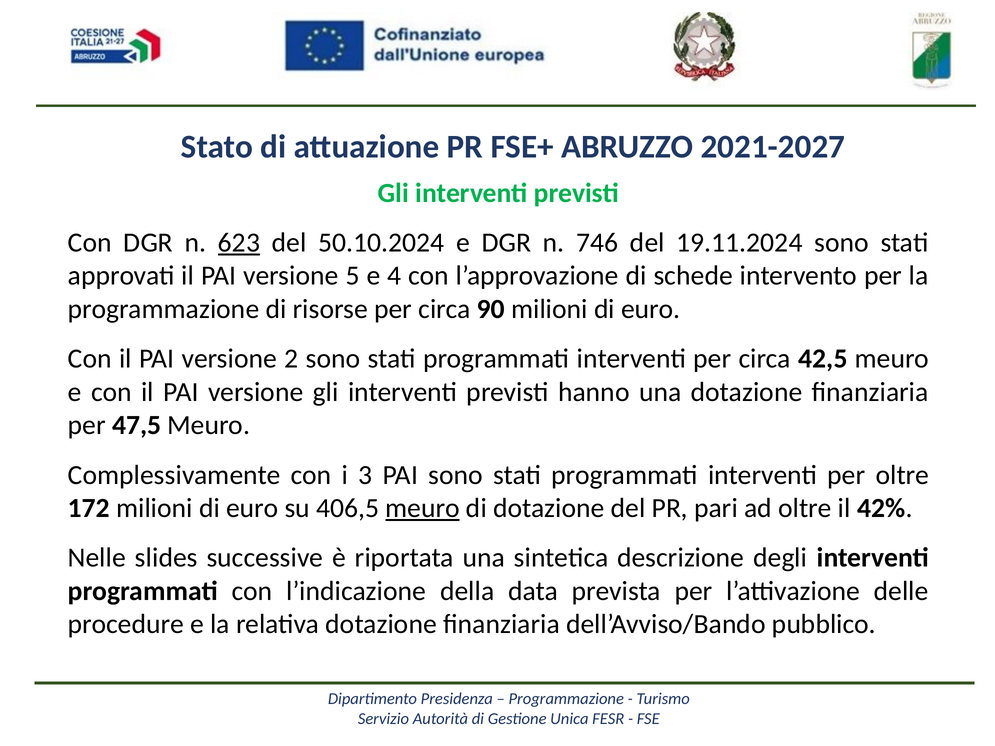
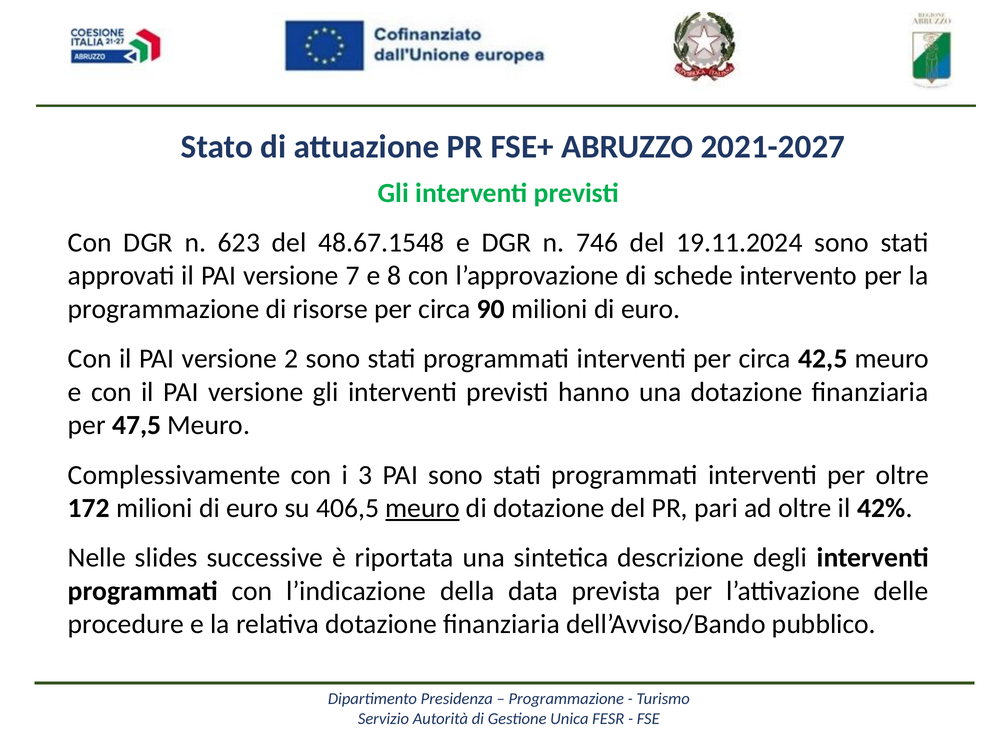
623 underline: present -> none
50.10.2024: 50.10.2024 -> 48.67.1548
5: 5 -> 7
4: 4 -> 8
